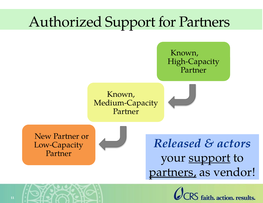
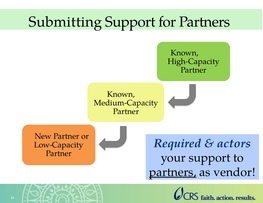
Authorized: Authorized -> Submitting
Released: Released -> Required
support at (210, 158) underline: present -> none
